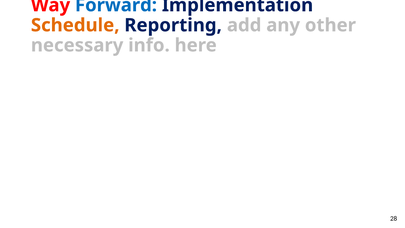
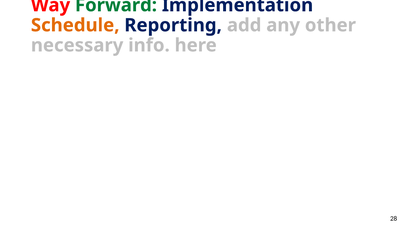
Forward colour: blue -> green
